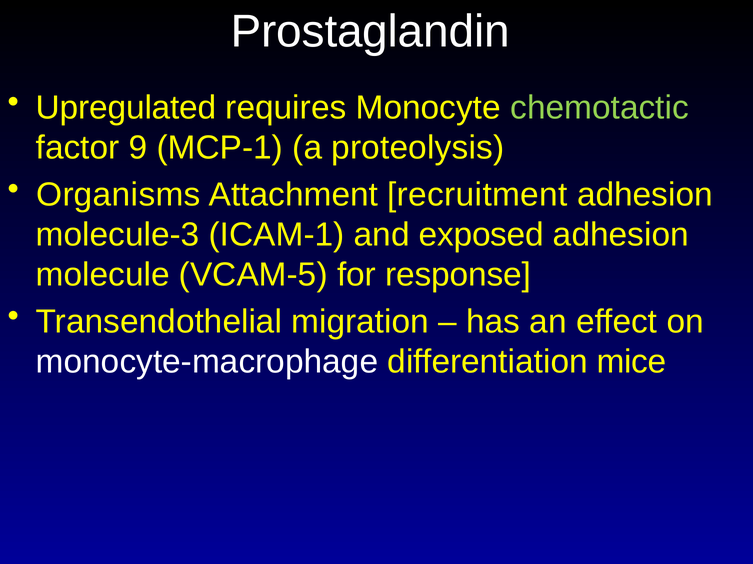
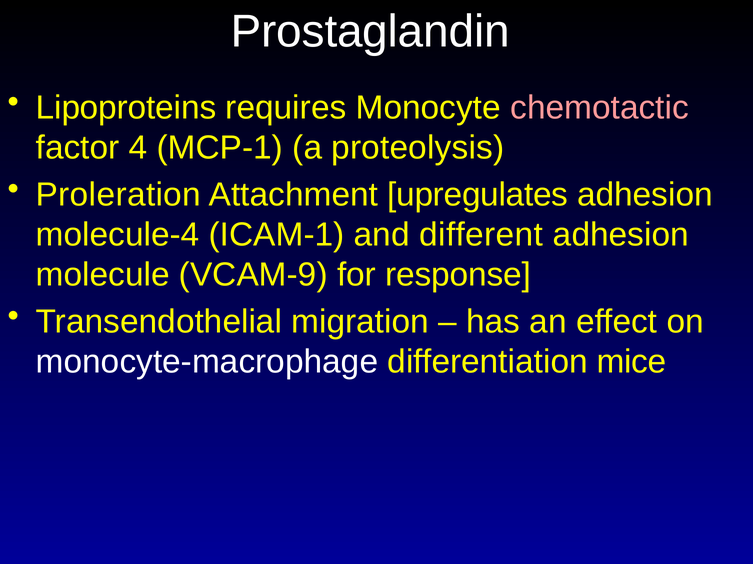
Upregulated: Upregulated -> Lipoproteins
chemotactic colour: light green -> pink
9: 9 -> 4
Organisms: Organisms -> Proleration
recruitment: recruitment -> upregulates
molecule-3: molecule-3 -> molecule-4
exposed: exposed -> different
VCAM-5: VCAM-5 -> VCAM-9
